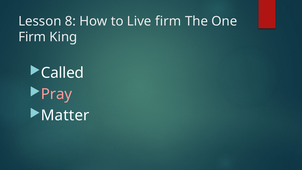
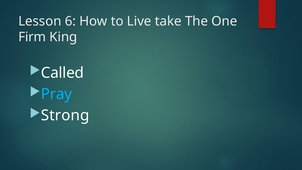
8: 8 -> 6
Live firm: firm -> take
Pray colour: pink -> light blue
Matter: Matter -> Strong
